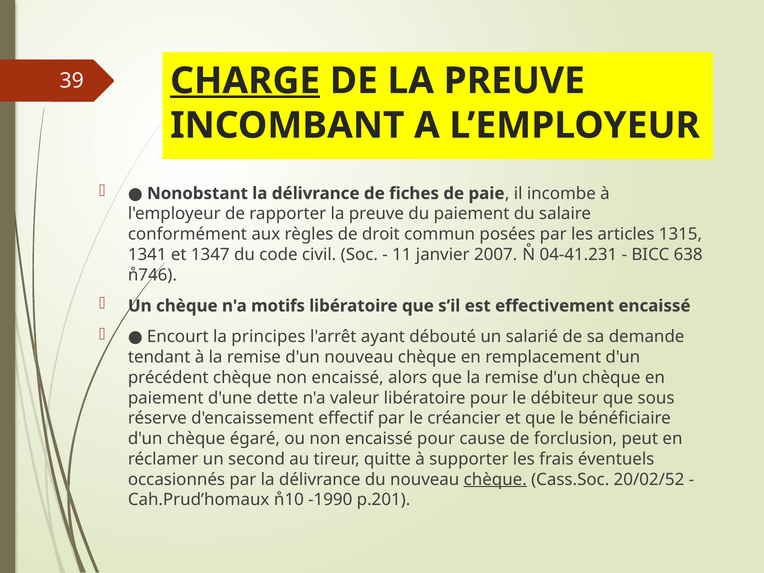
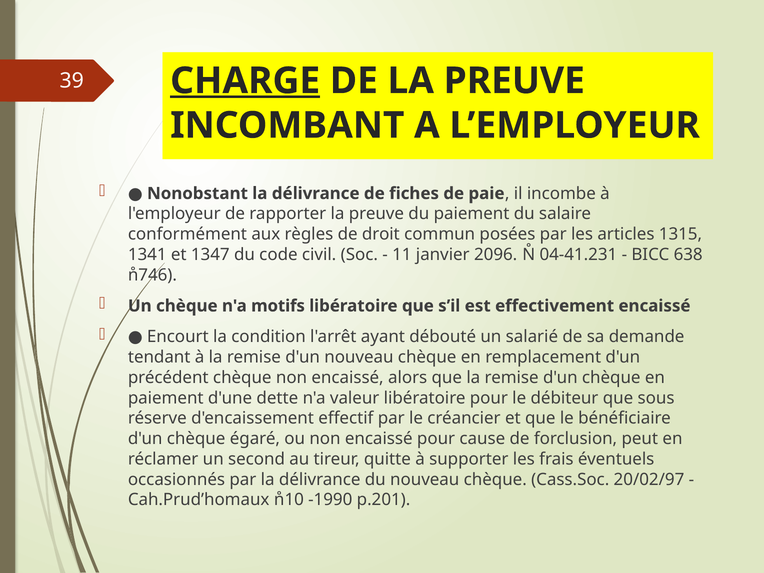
2007: 2007 -> 2096
principes: principes -> condition
chèque at (495, 479) underline: present -> none
20/02/52: 20/02/52 -> 20/02/97
